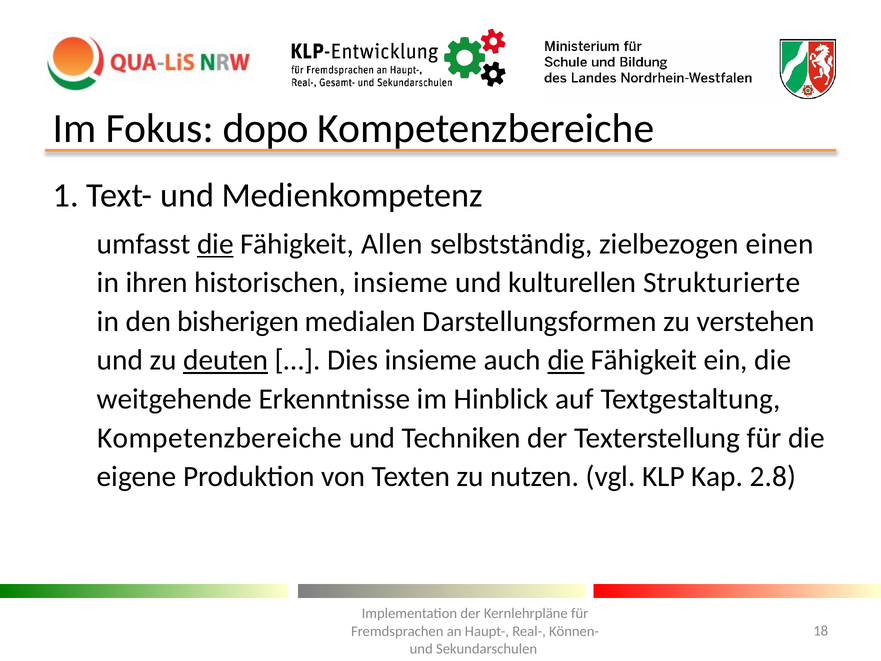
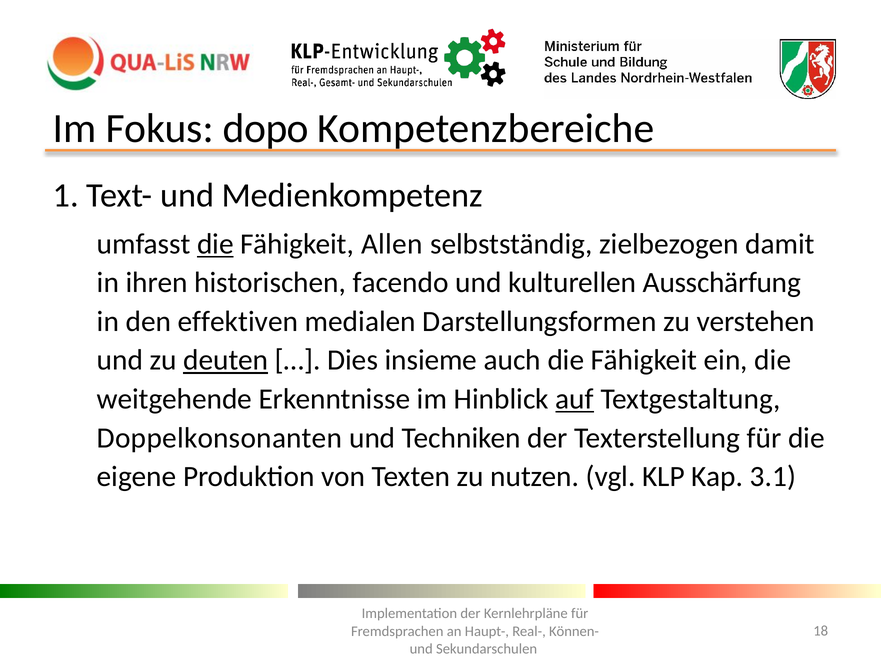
einen: einen -> damit
historischen insieme: insieme -> facendo
Strukturierte: Strukturierte -> Ausschärfung
bisherigen: bisherigen -> effektiven
die at (566, 360) underline: present -> none
auf underline: none -> present
Kompetenzbereiche at (220, 438): Kompetenzbereiche -> Doppelkonsonanten
2.8: 2.8 -> 3.1
